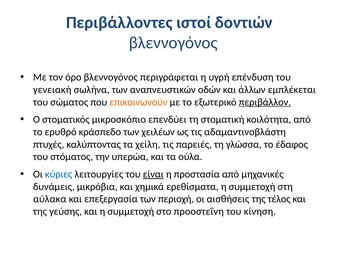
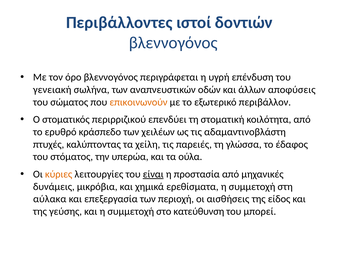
εμπλέκεται: εμπλέκεται -> αποφύσεις
περιβάλλον underline: present -> none
μικροσκόπιο: μικροσκόπιο -> περιρριζικού
κύριες colour: blue -> orange
τέλος: τέλος -> είδος
προοστεΐνη: προοστεΐνη -> κατεύθυνση
κίνηση: κίνηση -> μπορεί
